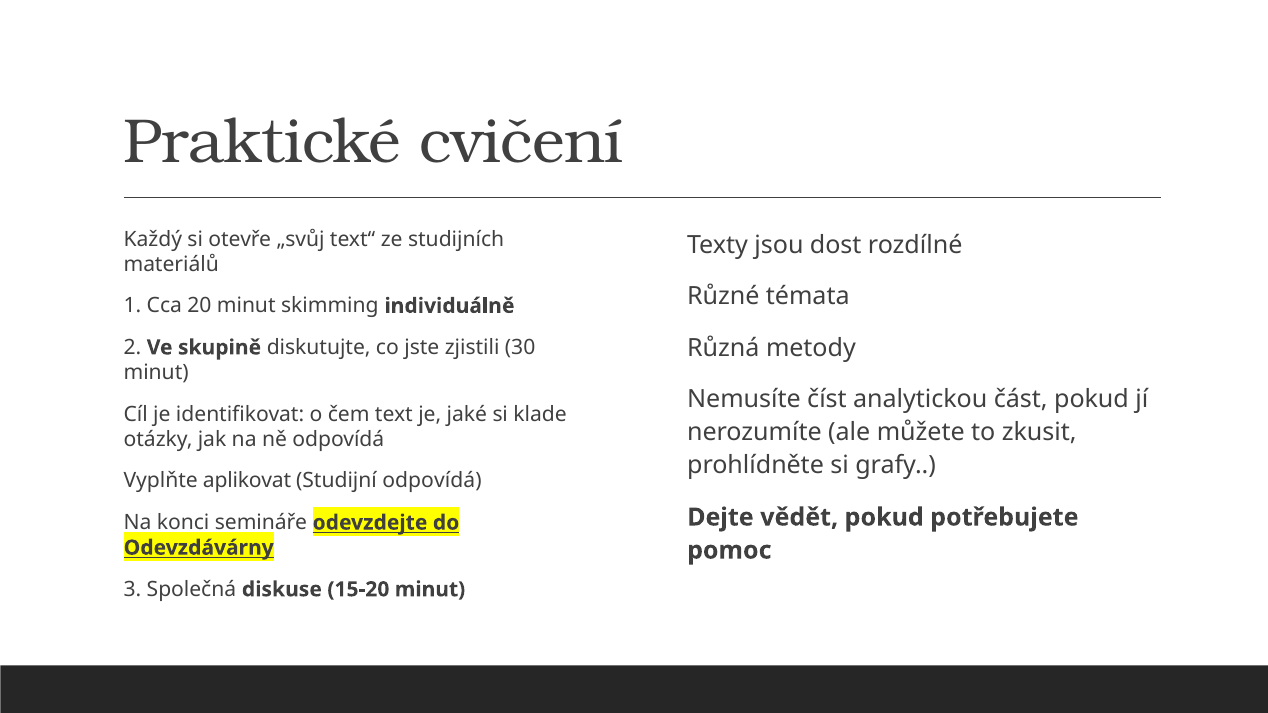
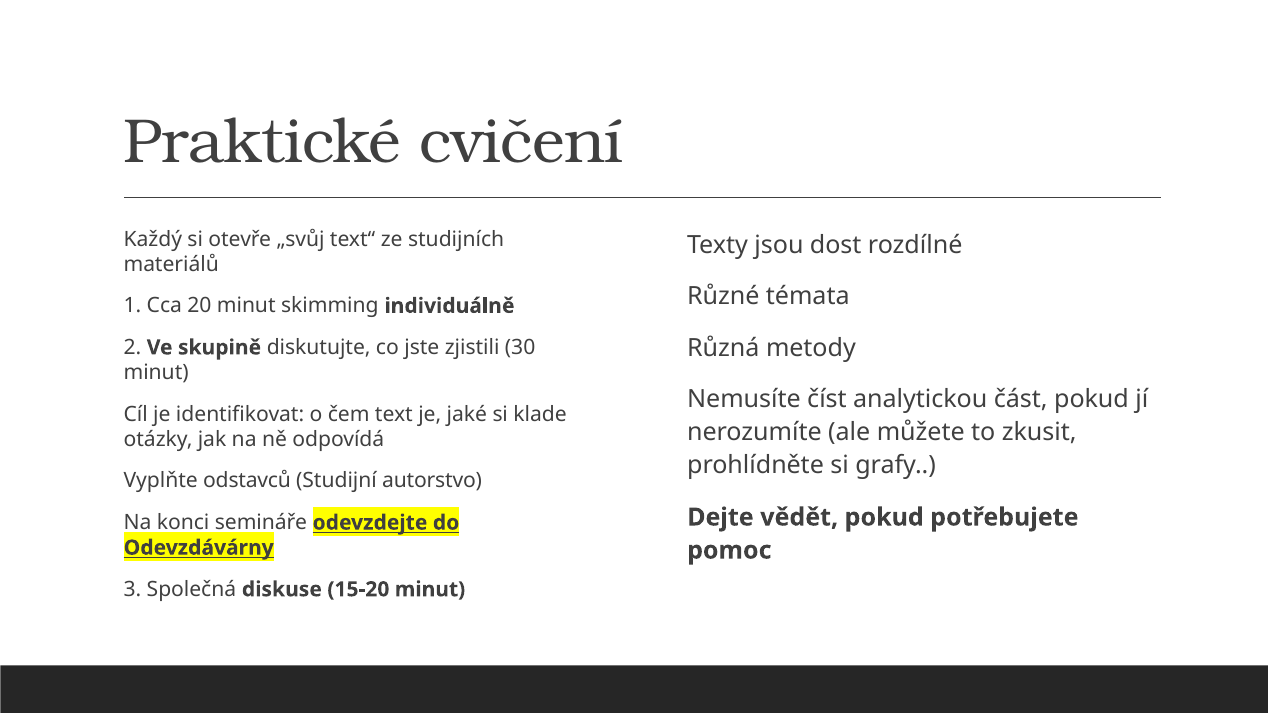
aplikovat: aplikovat -> odstavců
Studijní odpovídá: odpovídá -> autorstvo
